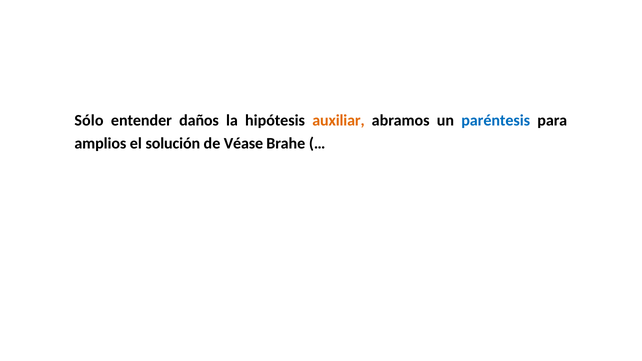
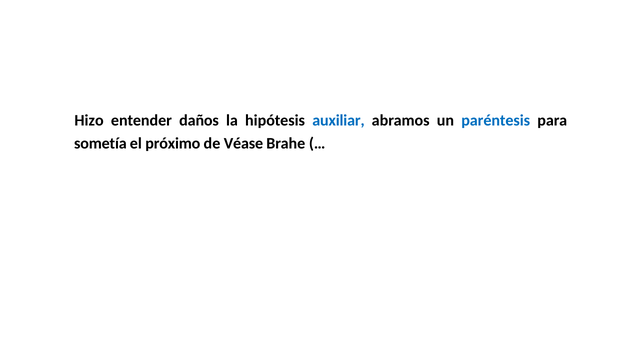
Sólo: Sólo -> Hizo
auxiliar colour: orange -> blue
amplios: amplios -> sometía
solución: solución -> próximo
